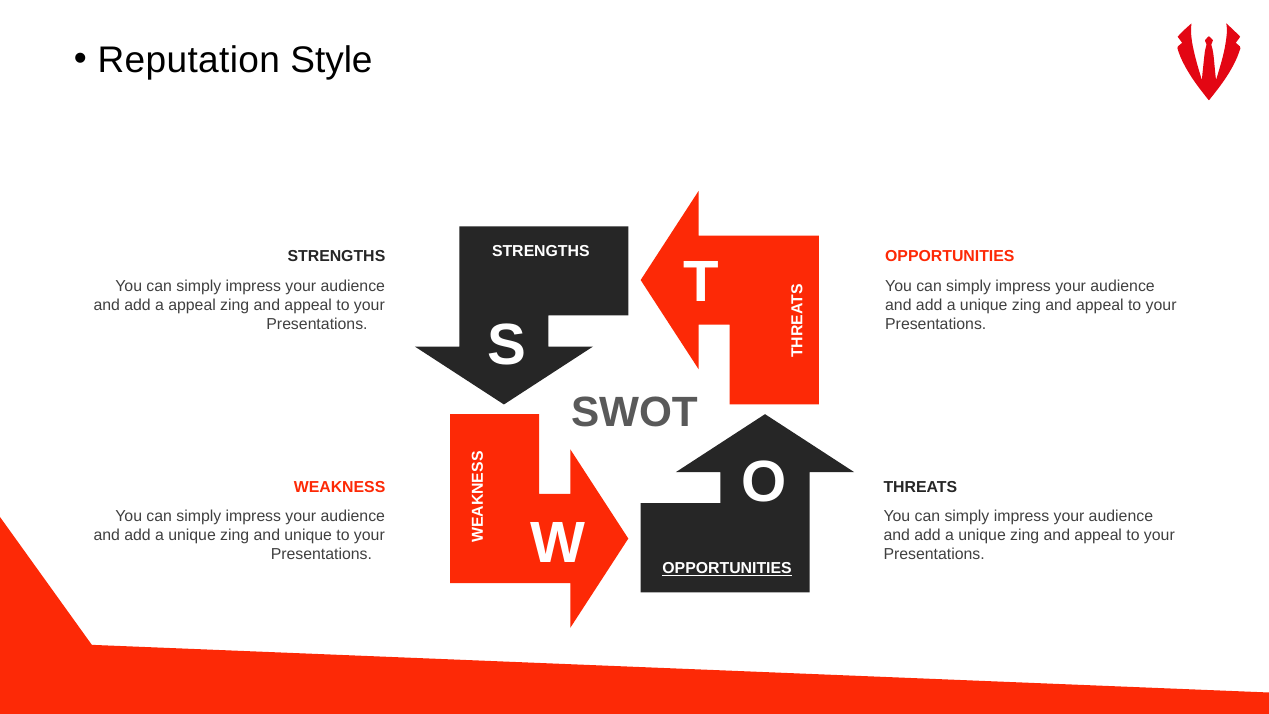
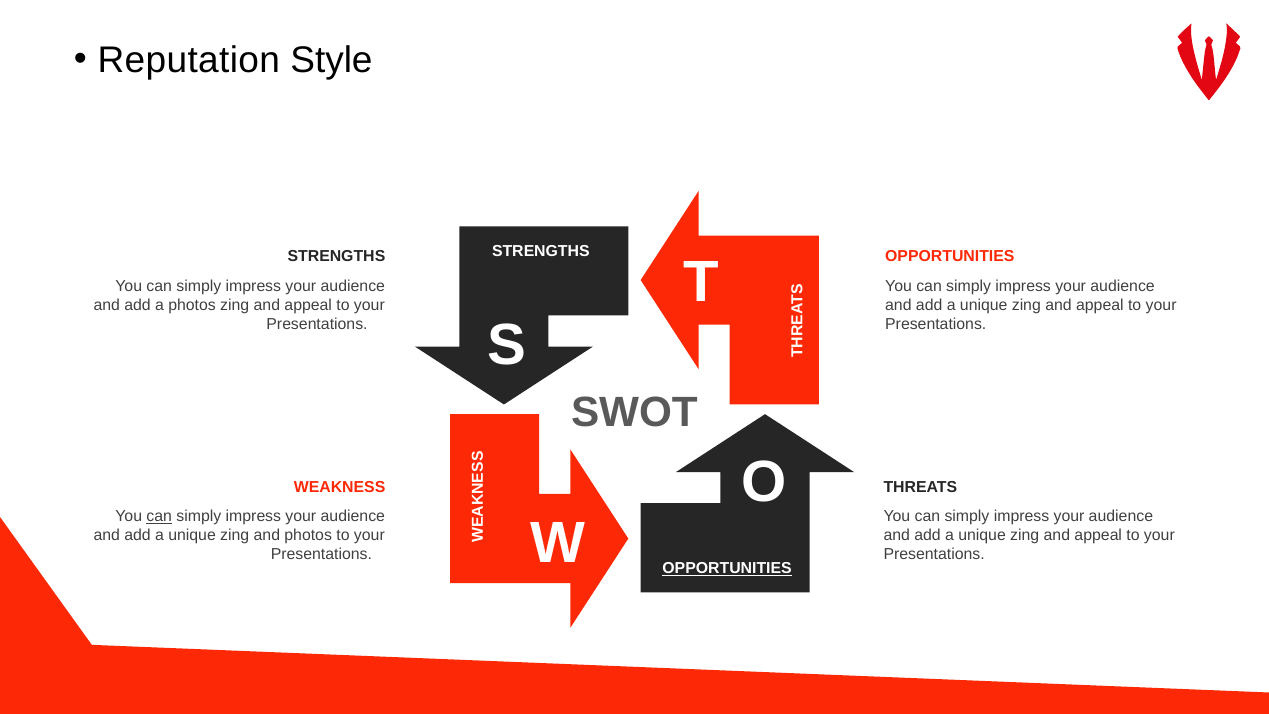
a appeal: appeal -> photos
can at (159, 516) underline: none -> present
and unique: unique -> photos
